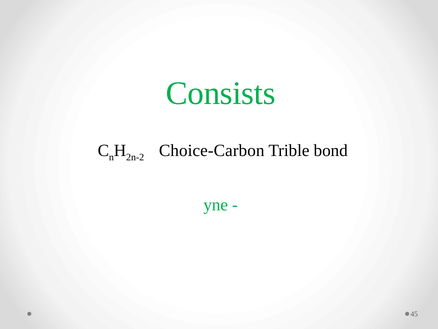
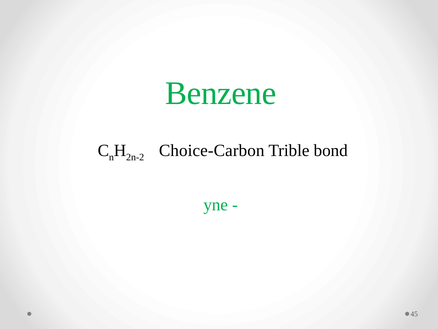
Consists: Consists -> Benzene
